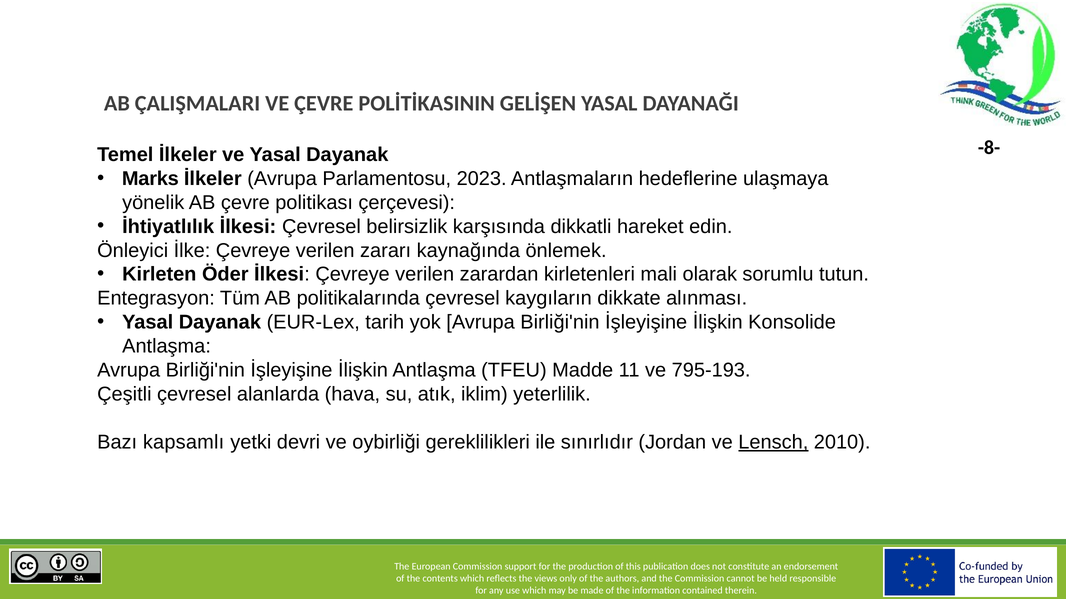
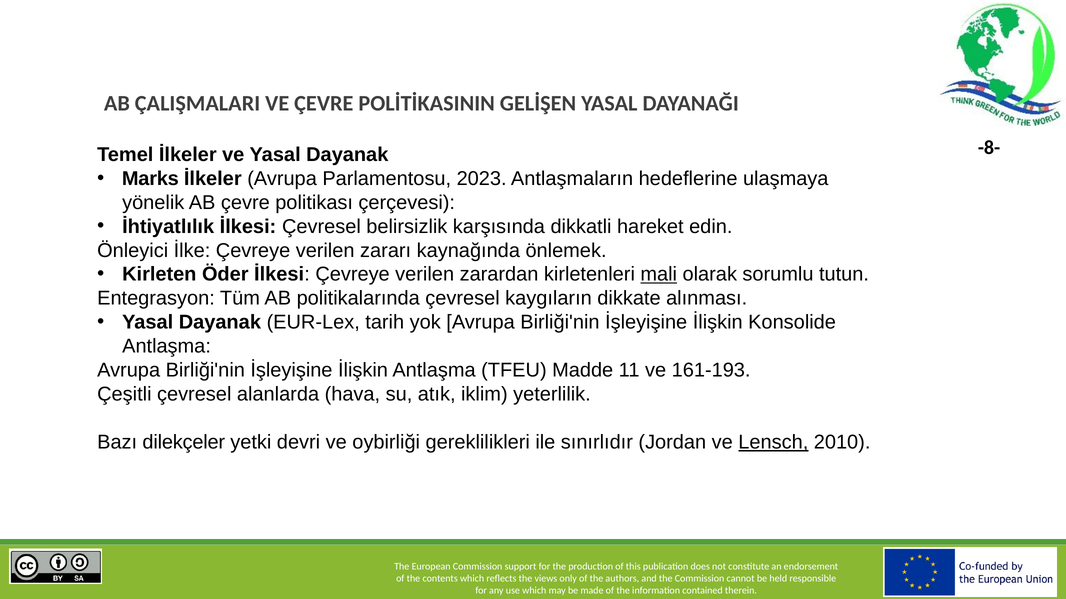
mali underline: none -> present
795-193: 795-193 -> 161-193
kapsamlı: kapsamlı -> dilekçeler
